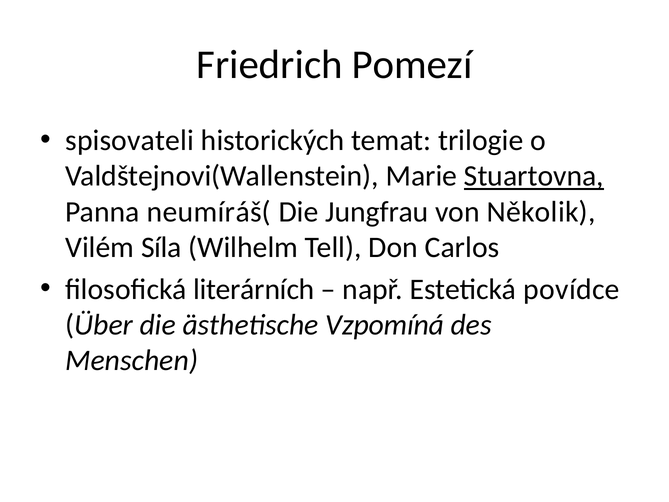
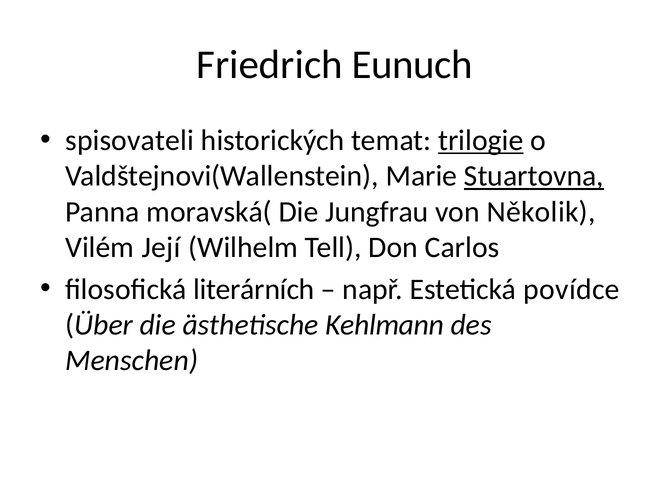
Pomezí: Pomezí -> Eunuch
trilogie underline: none -> present
neumíráš(: neumíráš( -> moravská(
Síla: Síla -> Její
Vzpomíná: Vzpomíná -> Kehlmann
